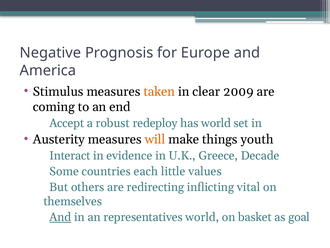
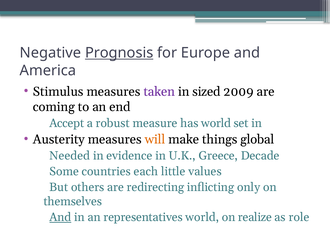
Prognosis underline: none -> present
taken colour: orange -> purple
clear: clear -> sized
redeploy: redeploy -> measure
youth: youth -> global
Interact: Interact -> Needed
vital: vital -> only
basket: basket -> realize
goal: goal -> role
